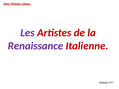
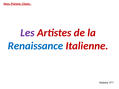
Renaissance colour: purple -> blue
